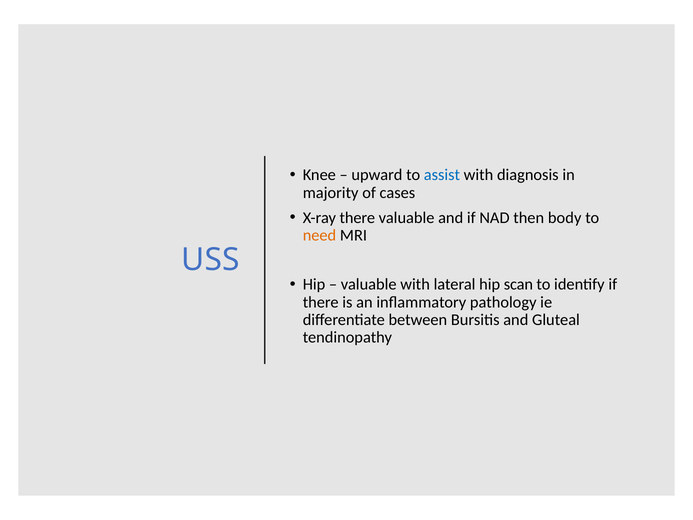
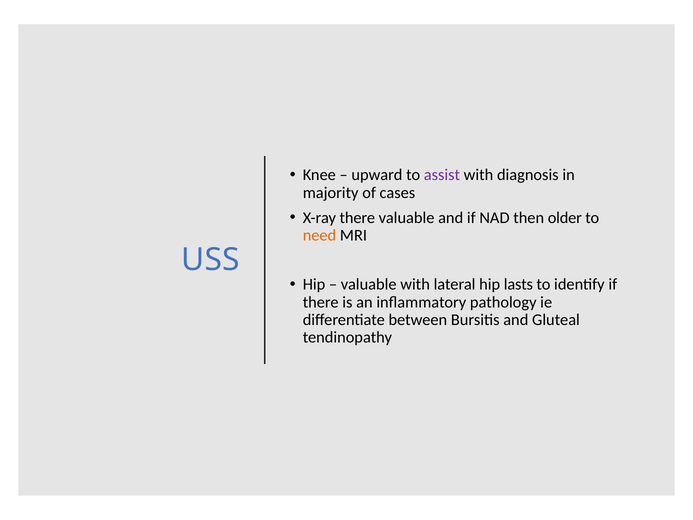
assist colour: blue -> purple
body: body -> older
scan: scan -> lasts
